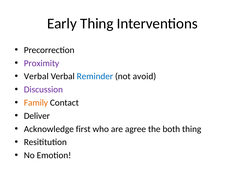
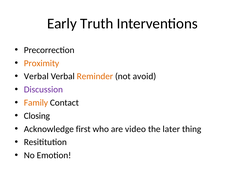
Early Thing: Thing -> Truth
Proximity colour: purple -> orange
Reminder colour: blue -> orange
Deliver: Deliver -> Closing
agree: agree -> video
both: both -> later
